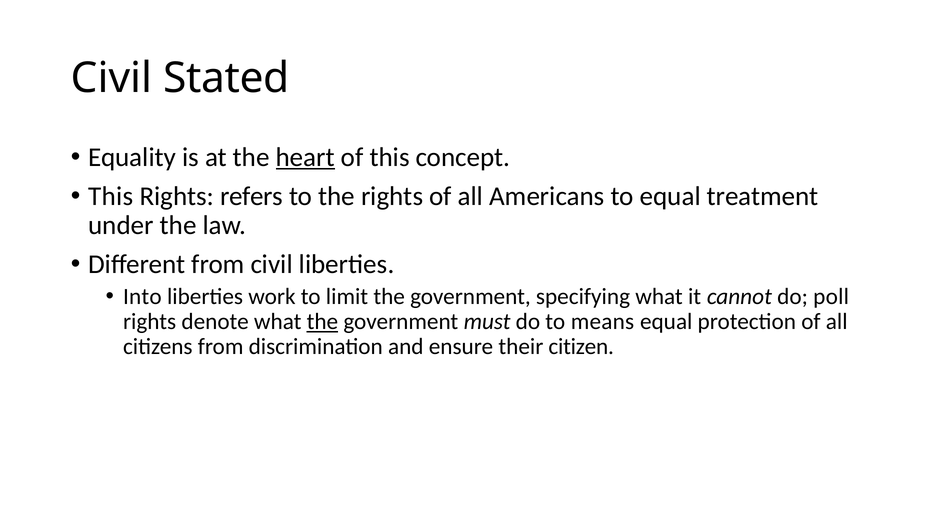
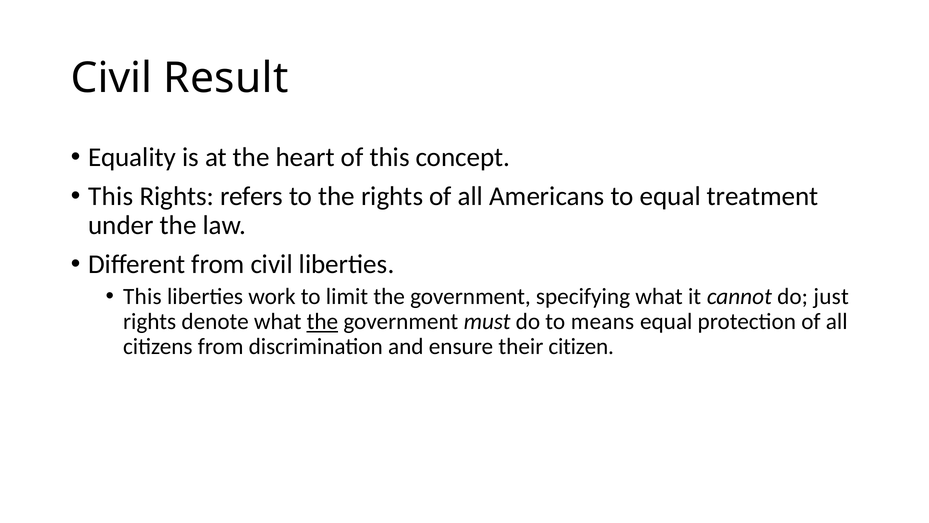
Stated: Stated -> Result
heart underline: present -> none
Into at (142, 296): Into -> This
poll: poll -> just
